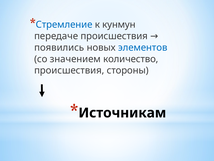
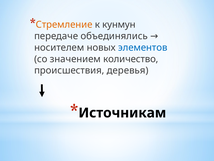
Стремление colour: blue -> orange
передаче происшествия: происшествия -> объединялись
появились: появились -> носителем
стороны: стороны -> деревья
